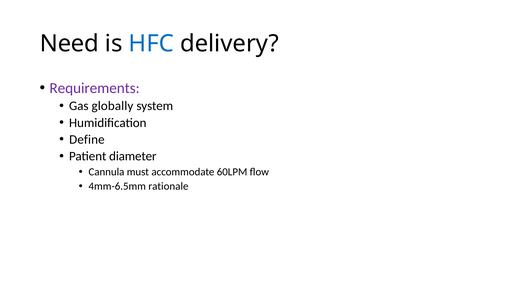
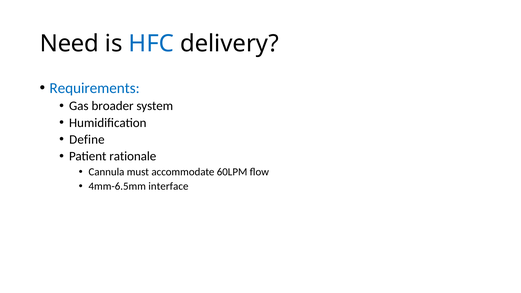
Requirements colour: purple -> blue
globally: globally -> broader
diameter: diameter -> rationale
rationale: rationale -> interface
